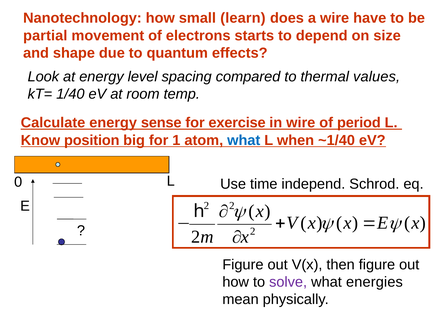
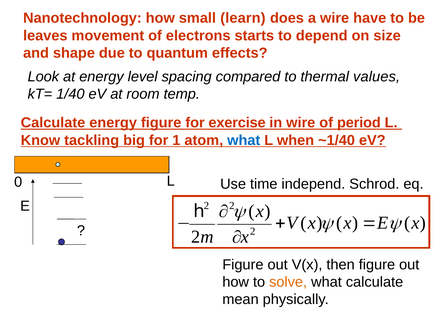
partial: partial -> leaves
energy sense: sense -> figure
position: position -> tackling
solve colour: purple -> orange
what energies: energies -> calculate
